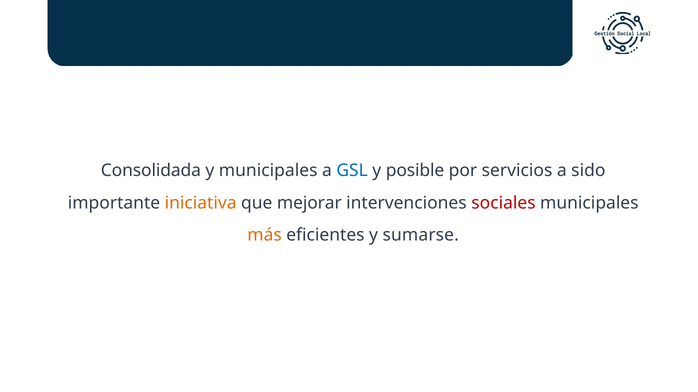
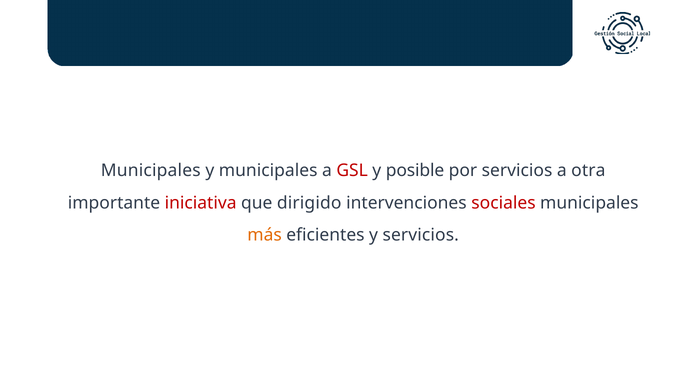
Consolidada at (151, 171): Consolidada -> Municipales
GSL colour: blue -> red
sido: sido -> otra
iniciativa colour: orange -> red
mejorar: mejorar -> dirigido
y sumarse: sumarse -> servicios
